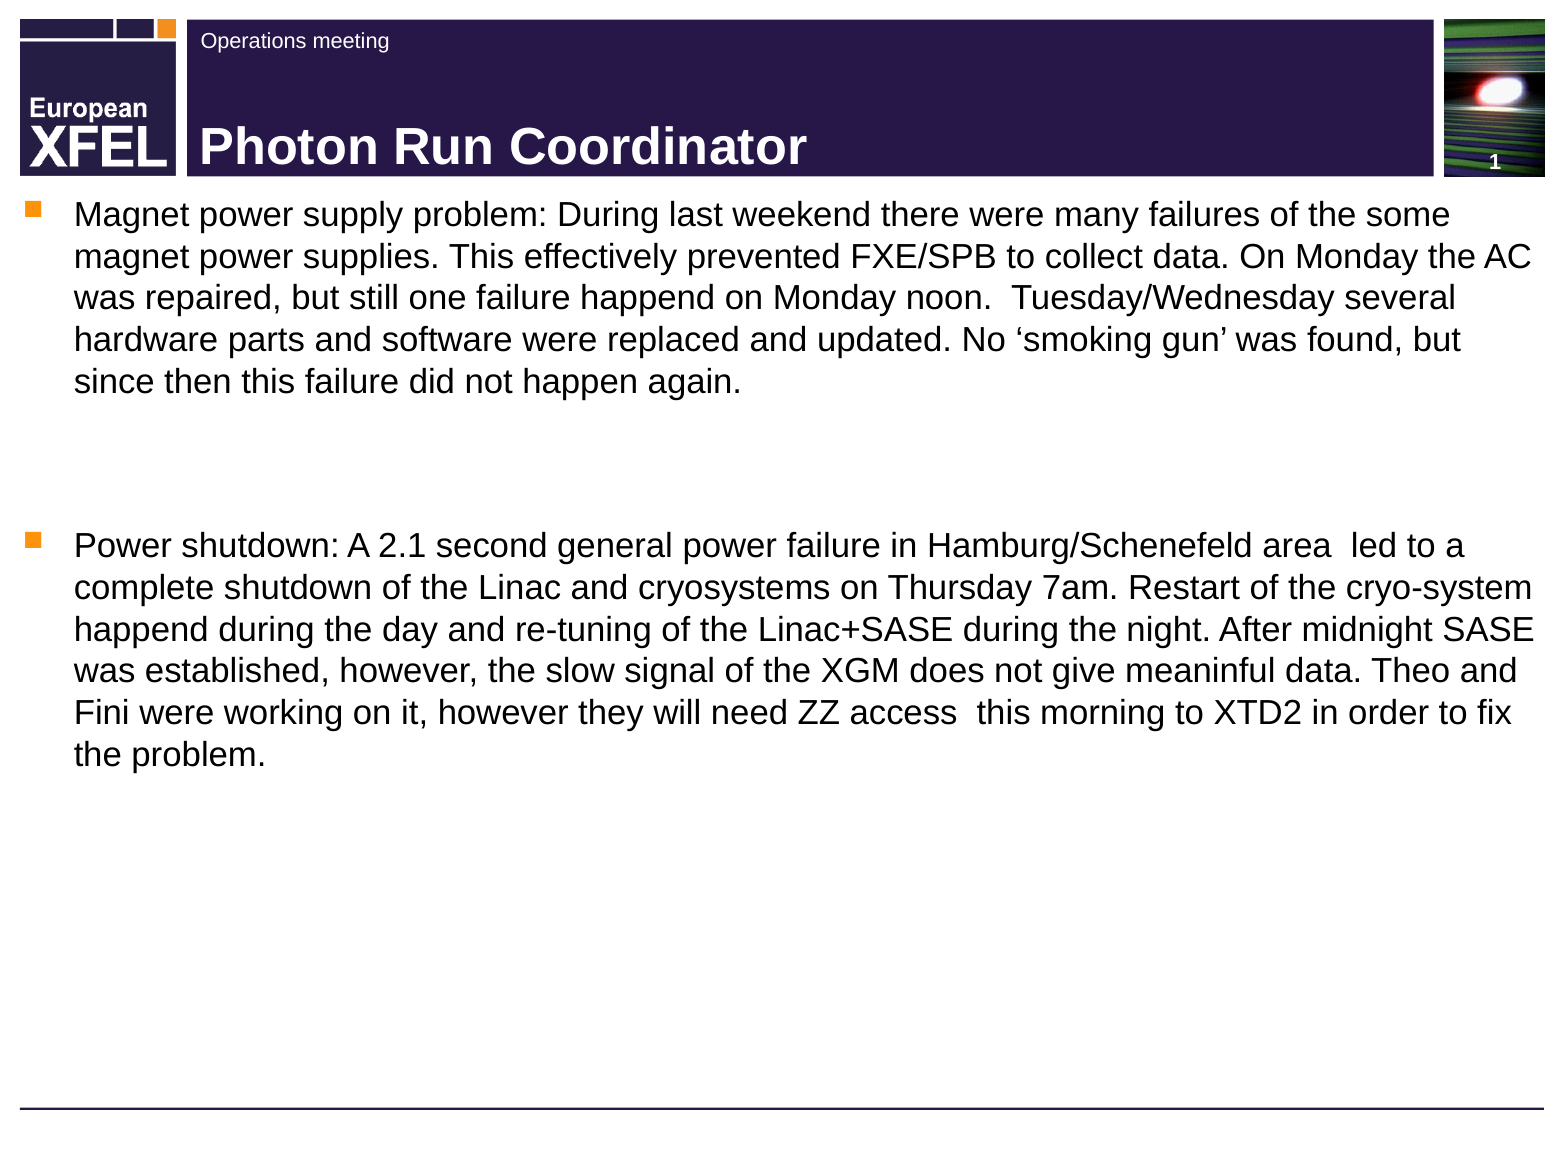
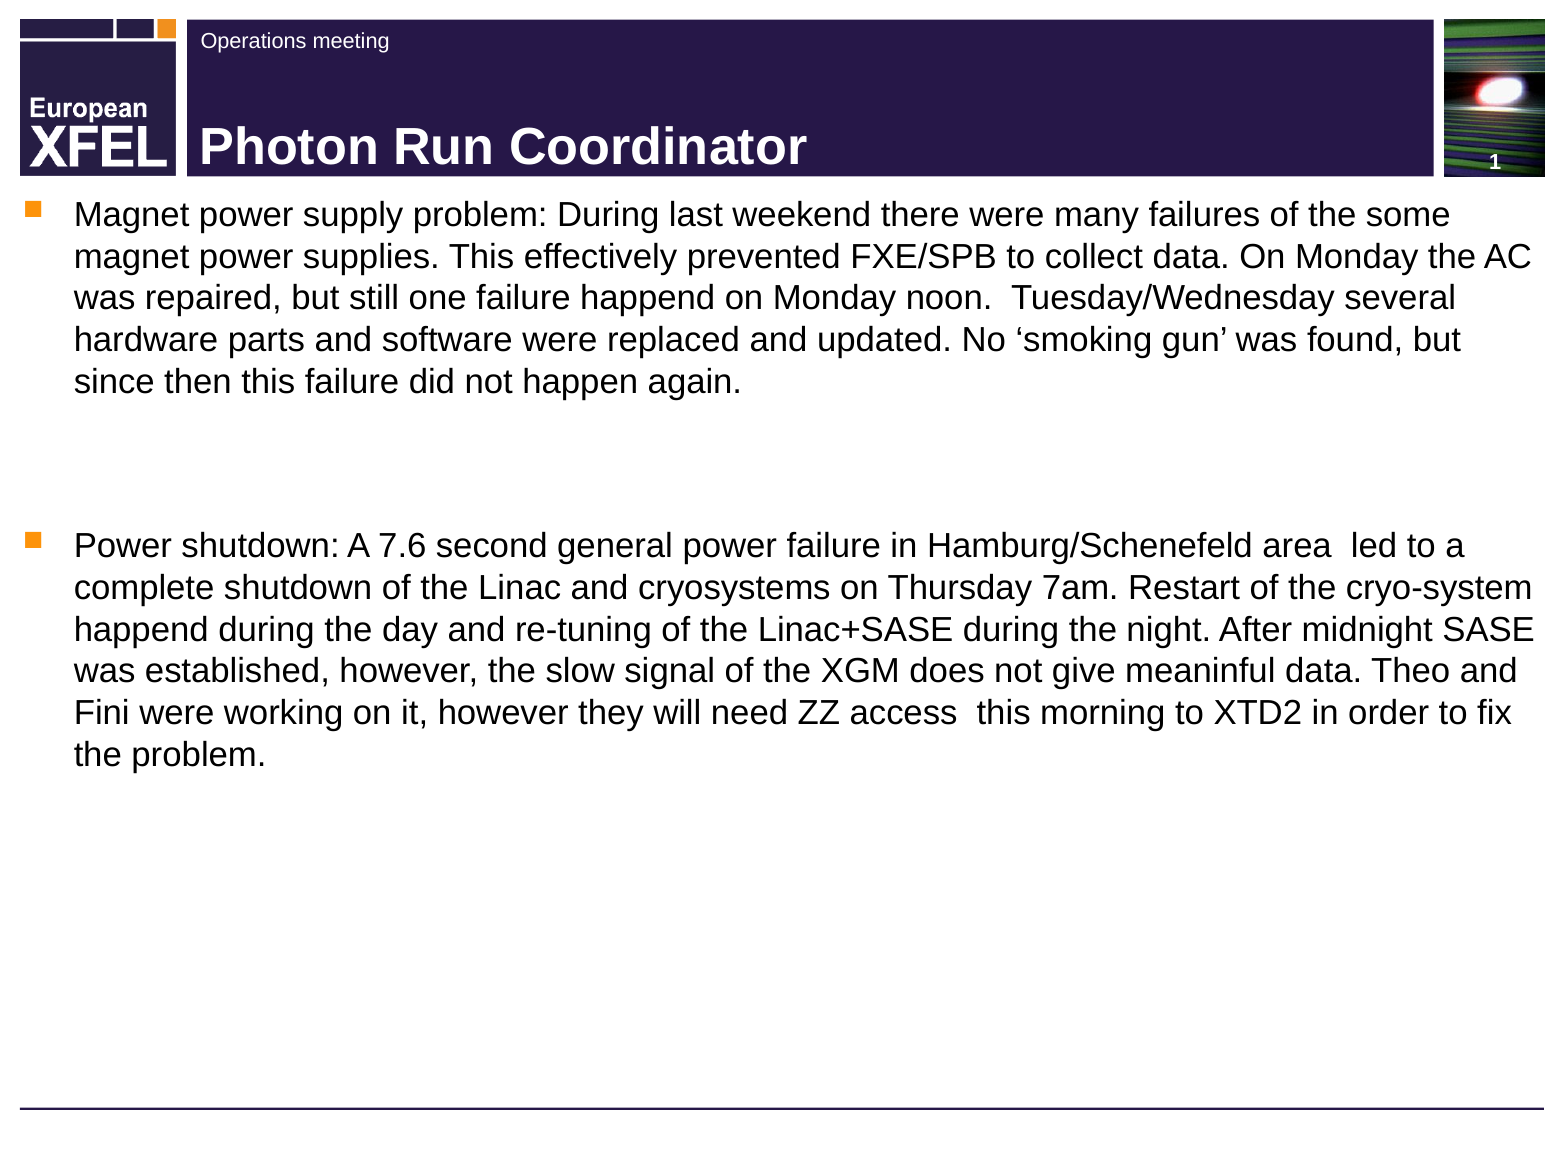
2.1: 2.1 -> 7.6
